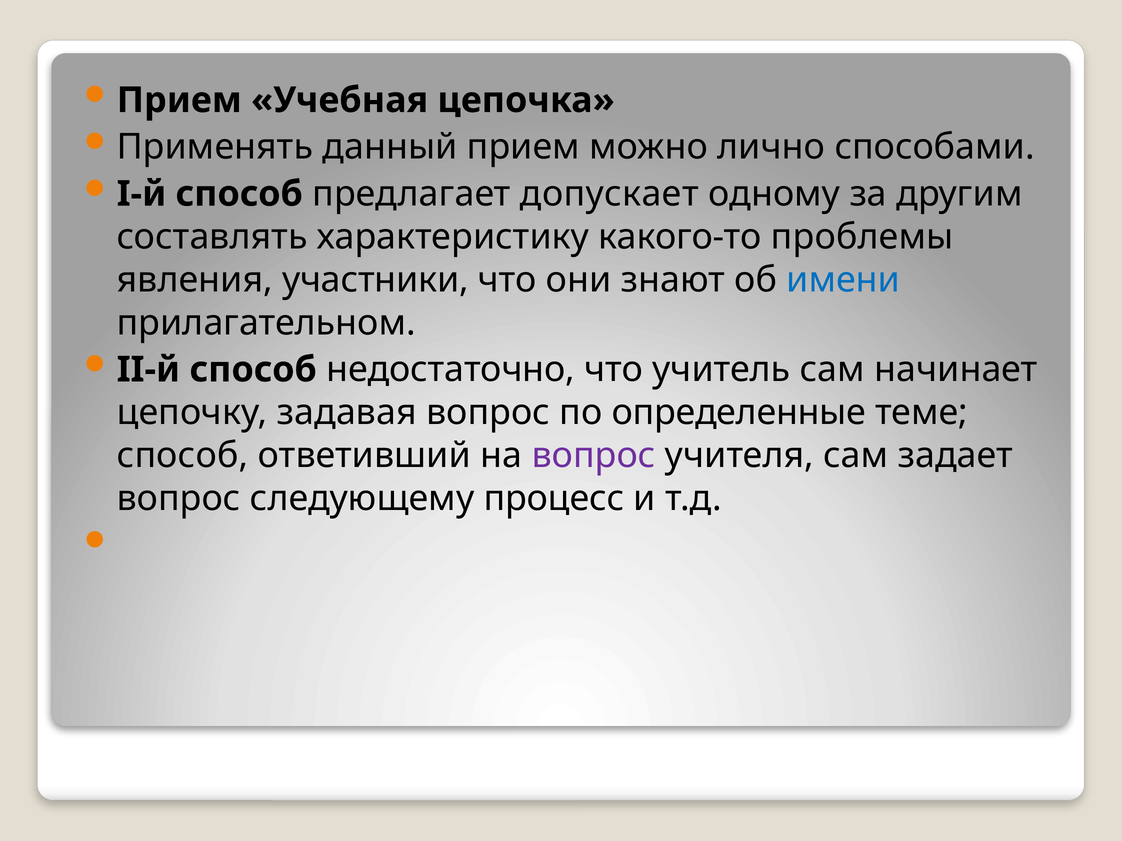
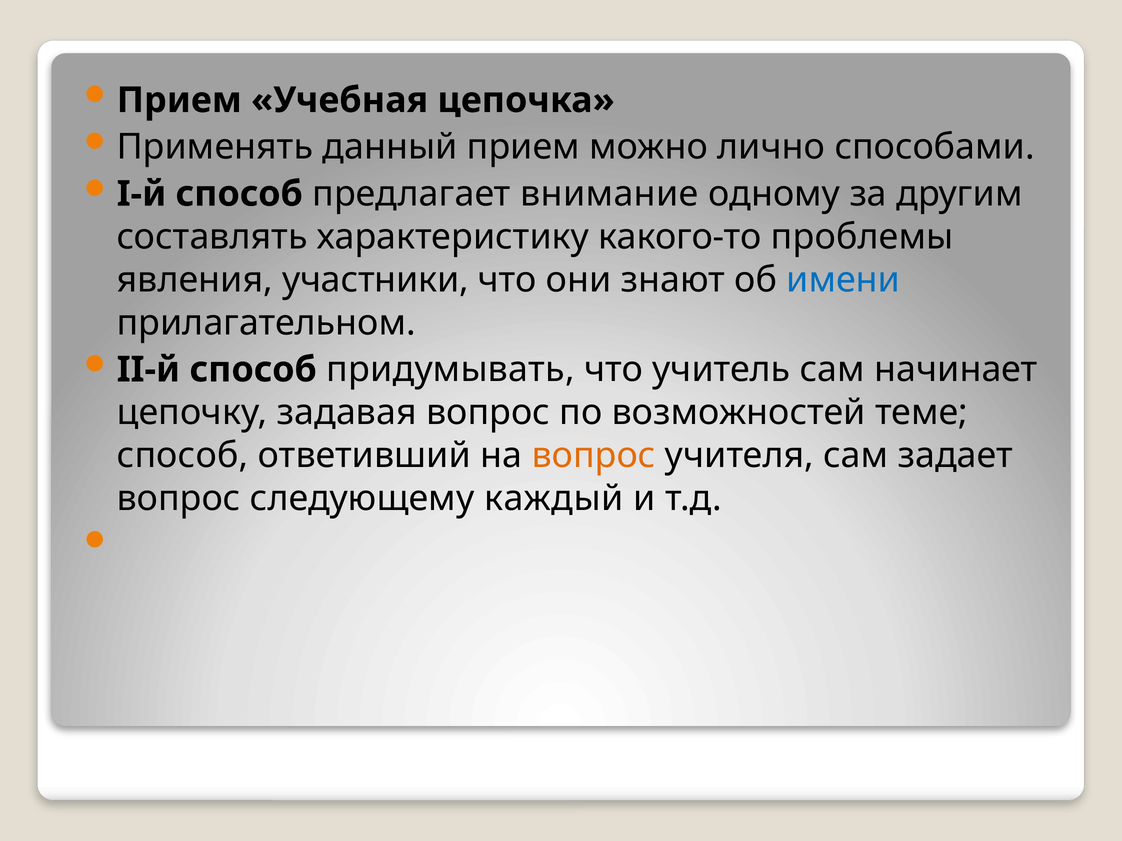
допускает: допускает -> внимание
недостаточно: недостаточно -> придумывать
определенные: определенные -> возможностей
вопрос at (594, 456) colour: purple -> orange
процесс: процесс -> каждый
